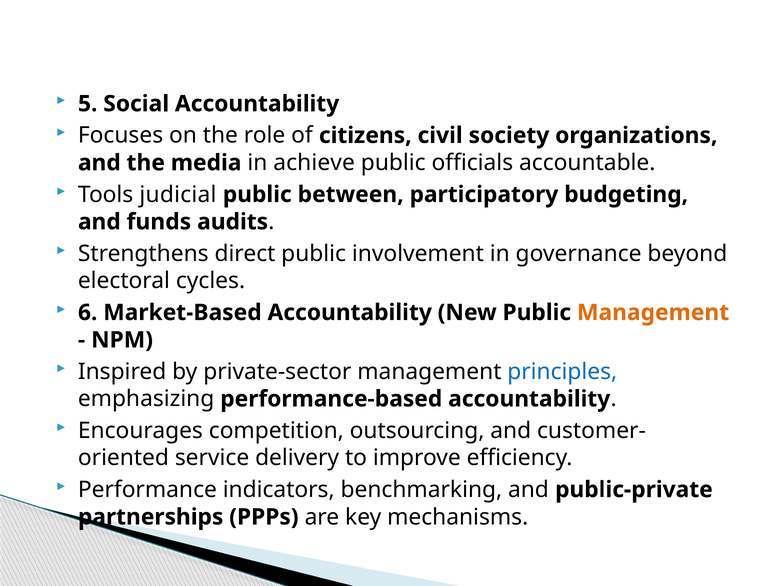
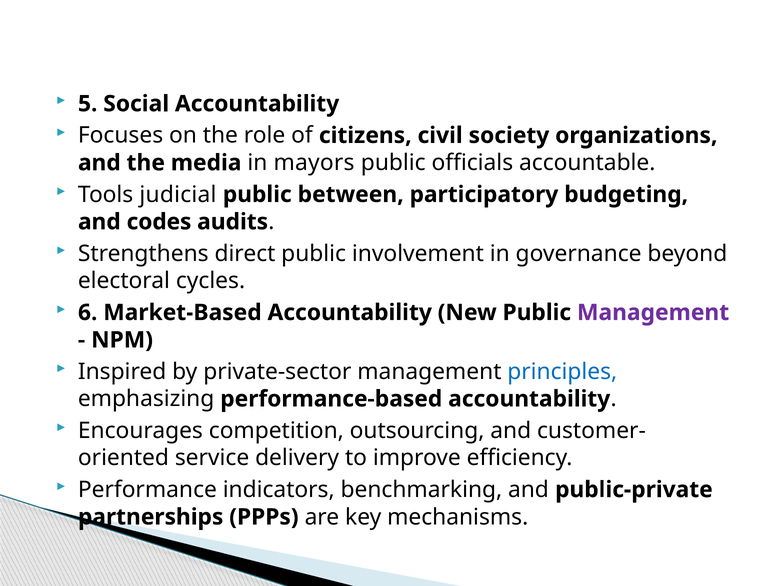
achieve: achieve -> mayors
funds: funds -> codes
Management at (653, 312) colour: orange -> purple
